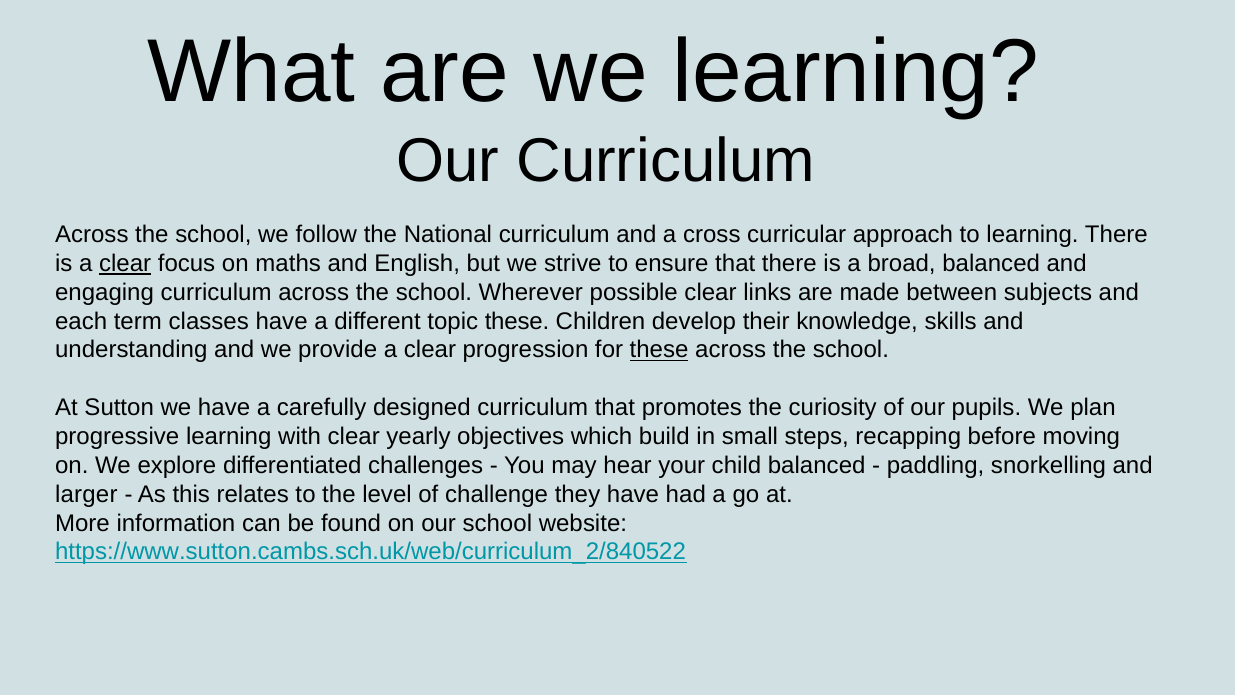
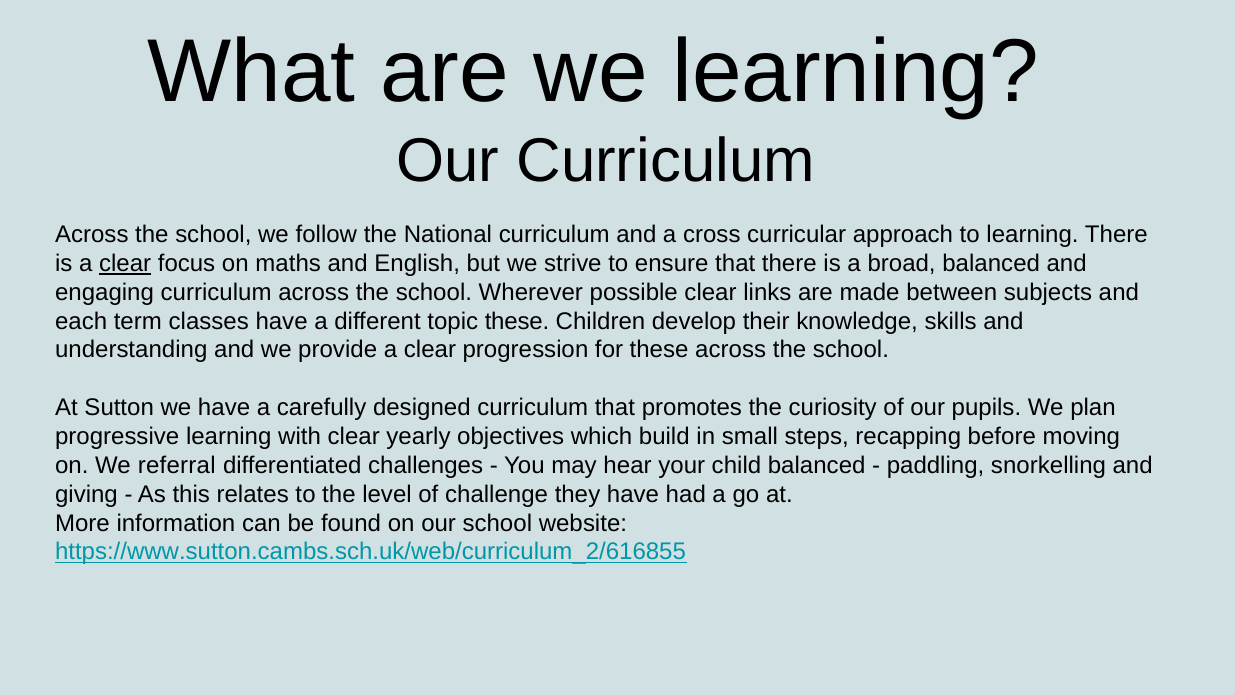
these at (659, 350) underline: present -> none
explore: explore -> referral
larger: larger -> giving
https://www.sutton.cambs.sch.uk/web/curriculum_2/840522: https://www.sutton.cambs.sch.uk/web/curriculum_2/840522 -> https://www.sutton.cambs.sch.uk/web/curriculum_2/616855
